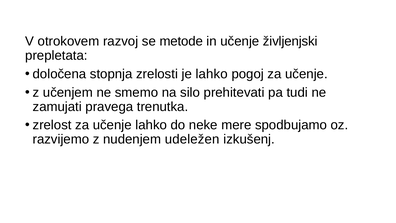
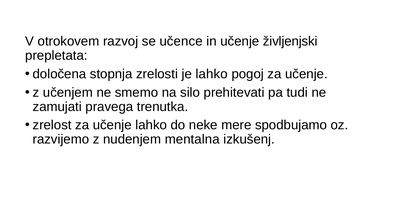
metode: metode -> učence
udeležen: udeležen -> mentalna
